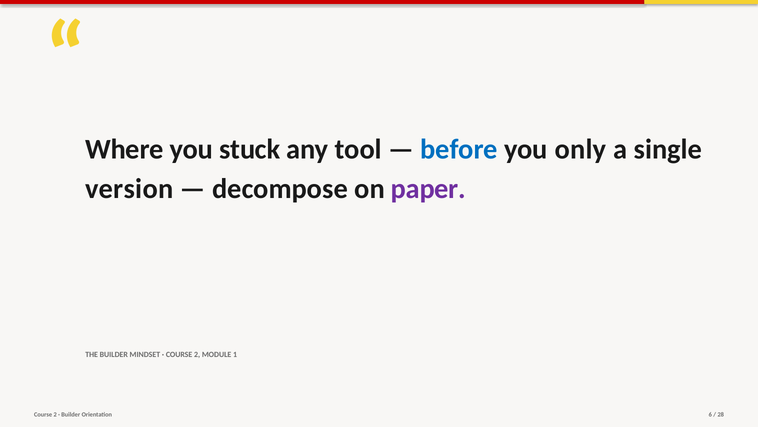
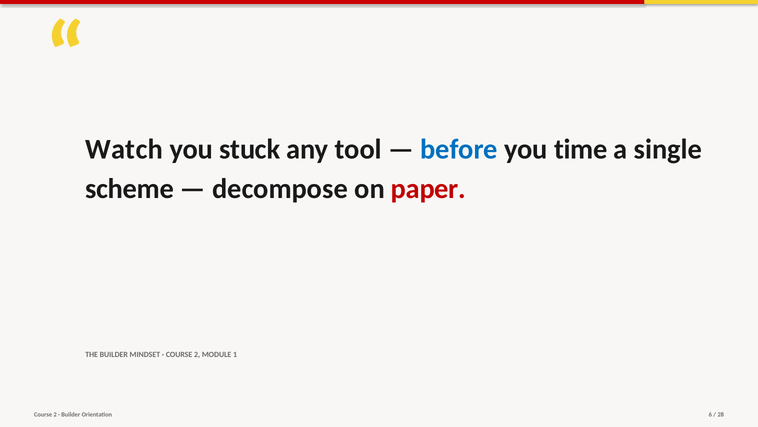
Where: Where -> Watch
only: only -> time
version: version -> scheme
paper colour: purple -> red
